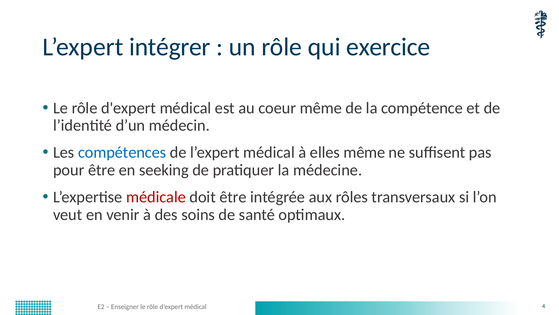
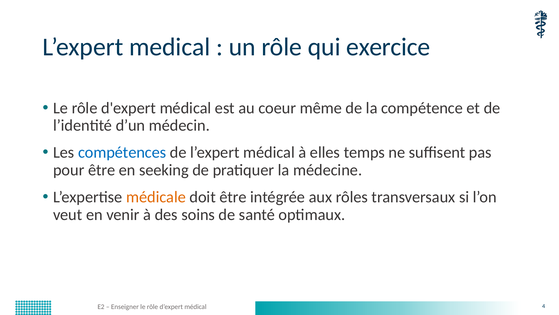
intégrer: intégrer -> medical
elles même: même -> temps
médicale colour: red -> orange
